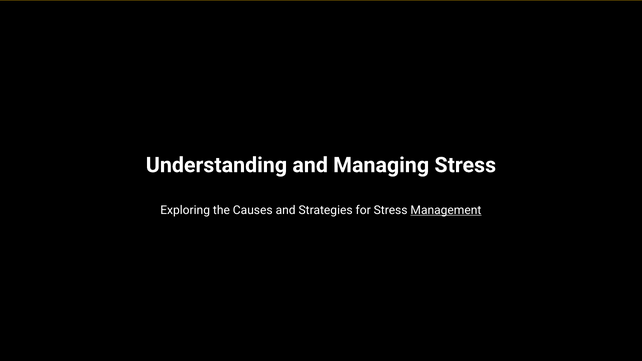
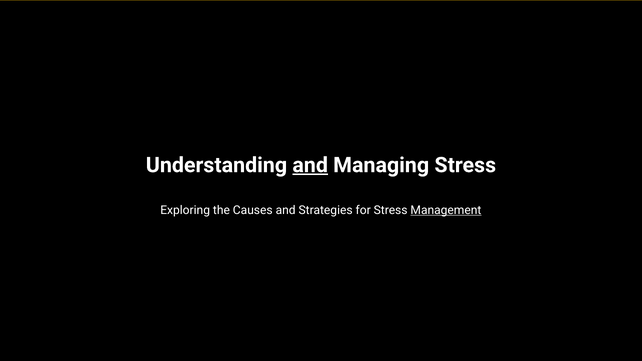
and at (310, 165) underline: none -> present
